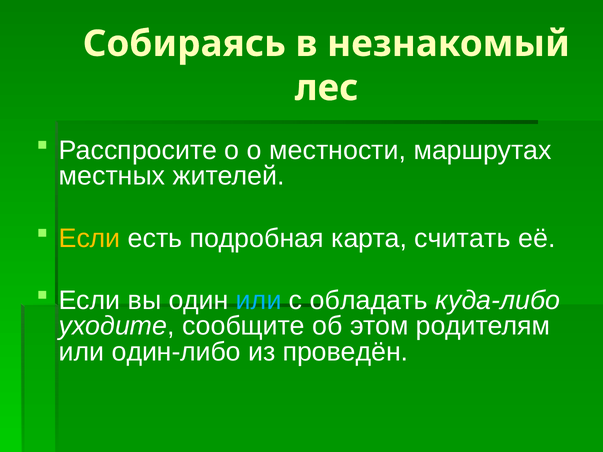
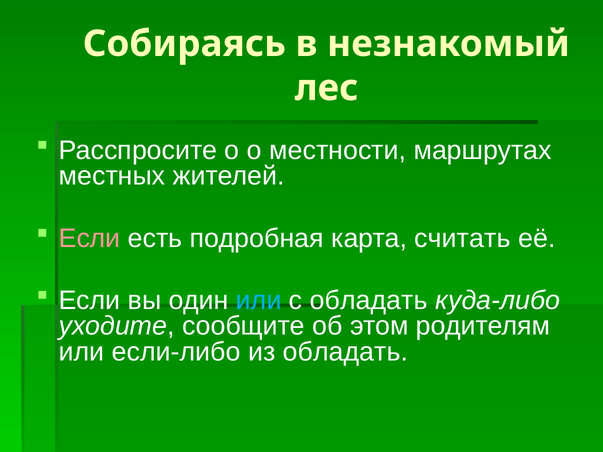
Если at (90, 238) colour: yellow -> pink
один-либо: один-либо -> если-либо
из проведён: проведён -> обладать
